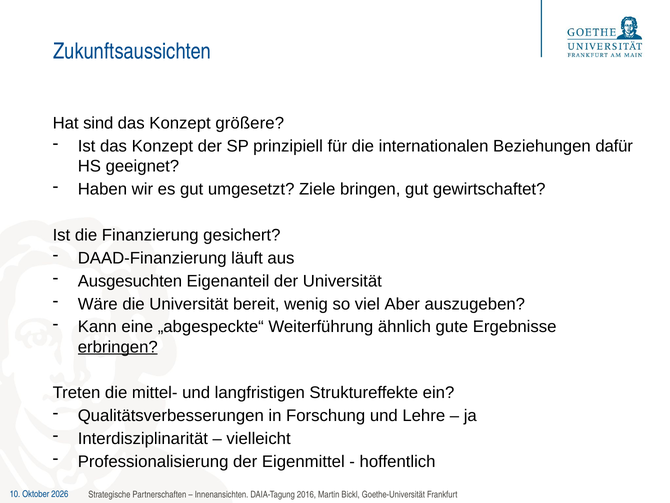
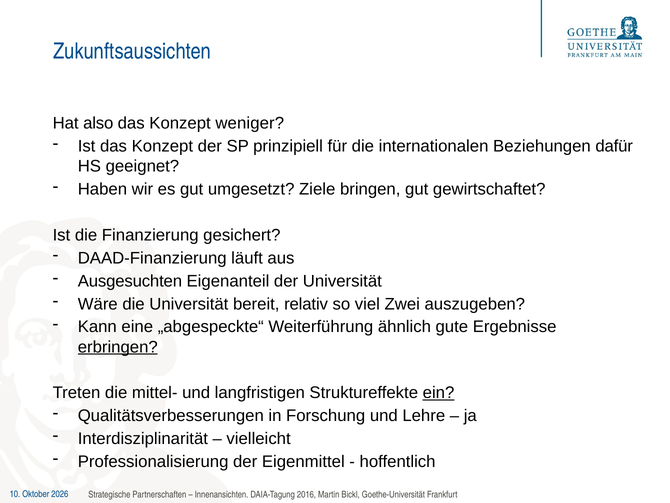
sind: sind -> also
größere: größere -> weniger
wenig: wenig -> relativ
Aber: Aber -> Zwei
ein underline: none -> present
